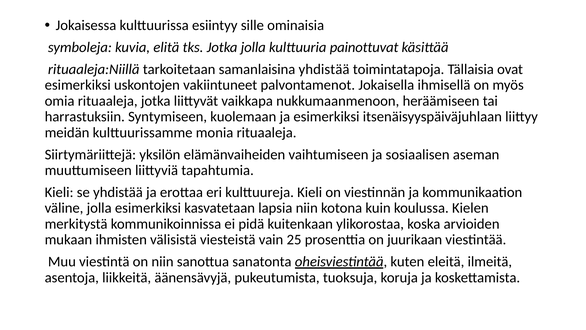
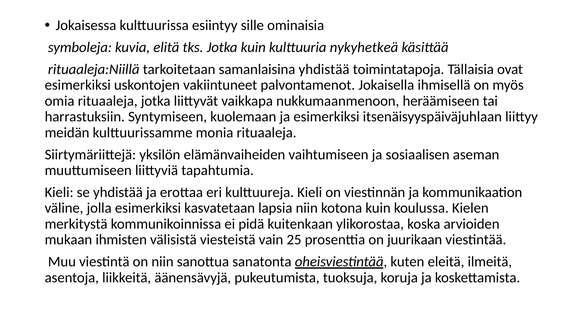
Jotka jolla: jolla -> kuin
painottuvat: painottuvat -> nykyhetkeä
